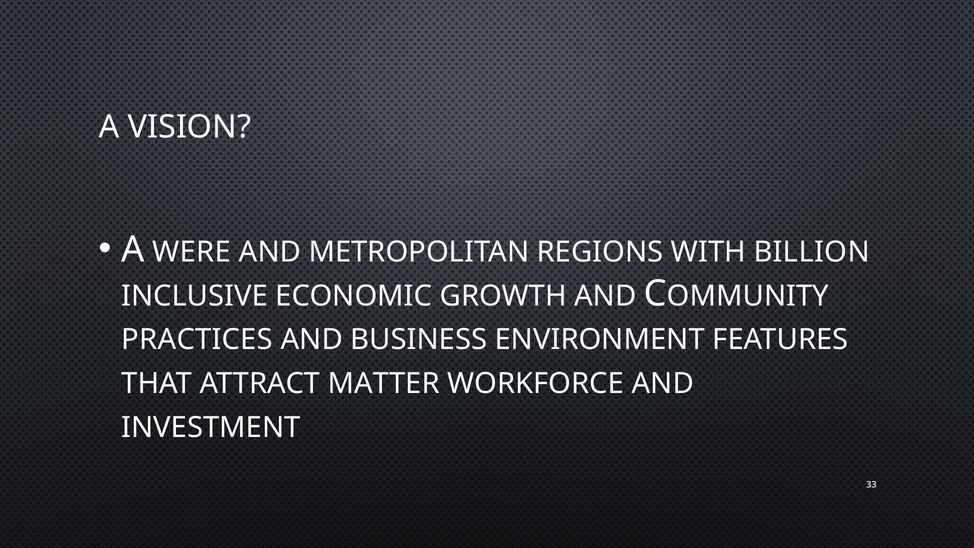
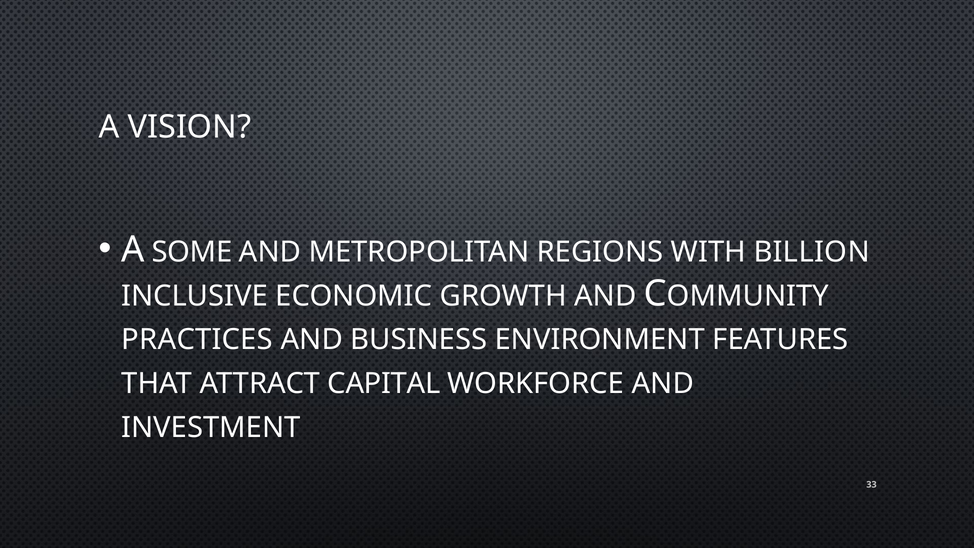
WERE: WERE -> SOME
MATTER: MATTER -> CAPITAL
